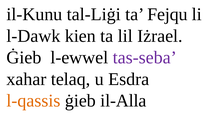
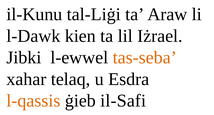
Fejqu: Fejqu -> Araw
Ġieb at (24, 58): Ġieb -> Jibki
tas-seba colour: purple -> orange
il-Alla: il-Alla -> il-Safi
